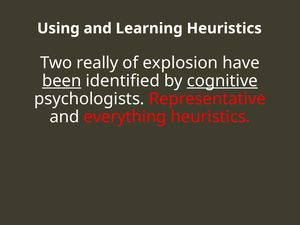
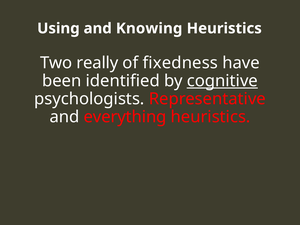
Learning: Learning -> Knowing
explosion: explosion -> fixedness
been underline: present -> none
